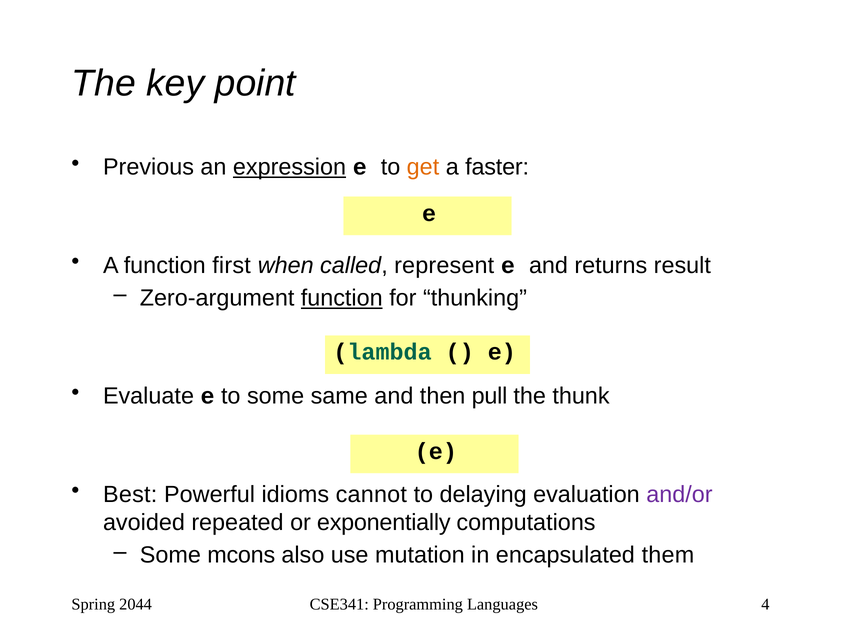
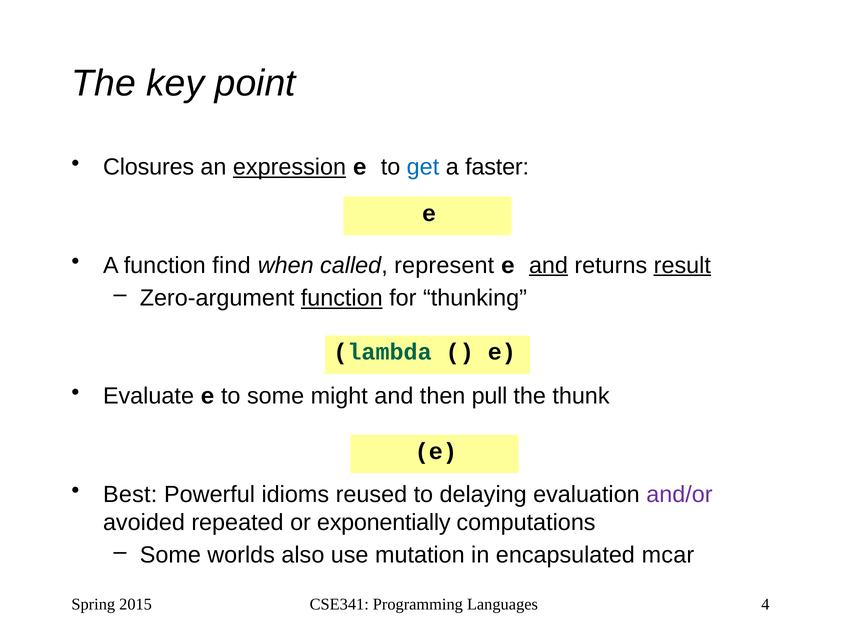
Previous: Previous -> Closures
get colour: orange -> blue
first: first -> find
and at (548, 265) underline: none -> present
result underline: none -> present
same: same -> might
cannot: cannot -> reused
mcons: mcons -> worlds
them: them -> mcar
2044: 2044 -> 2015
